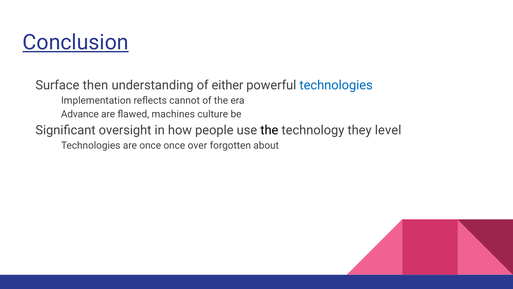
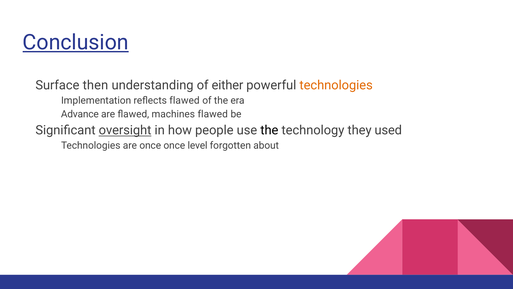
technologies at (336, 85) colour: blue -> orange
reflects cannot: cannot -> flawed
machines culture: culture -> flawed
oversight underline: none -> present
level: level -> used
over: over -> level
